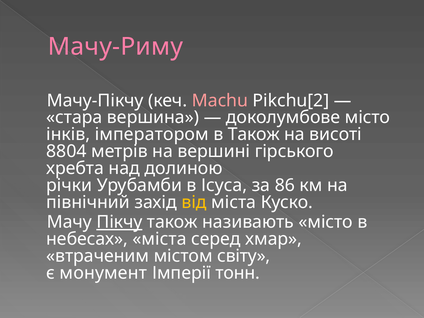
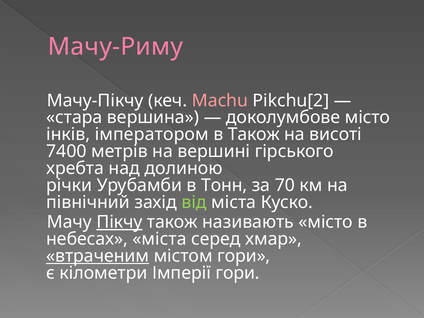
8804: 8804 -> 7400
Ісуса: Ісуса -> Тонн
86: 86 -> 70
від colour: yellow -> light green
втраченим underline: none -> present
містом світу: світу -> гори
монумент: монумент -> кілометри
Імперії тонн: тонн -> гори
